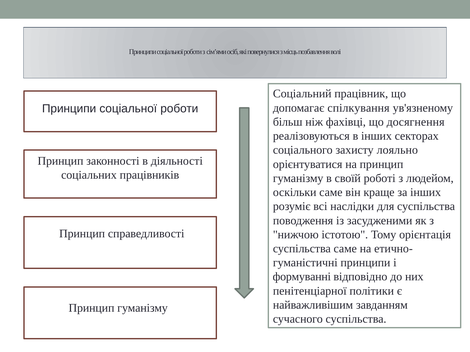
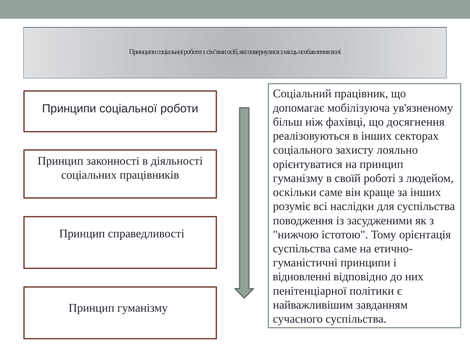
спілкування: спілкування -> мобілізуюча
формуванні: формуванні -> відновленні
